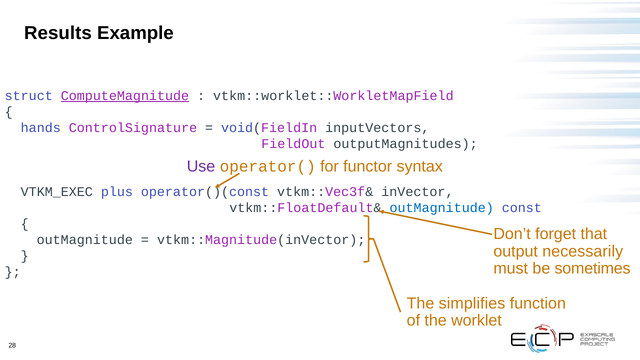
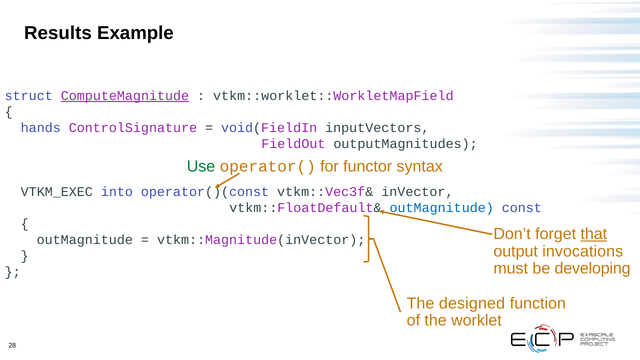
Use colour: purple -> green
plus: plus -> into
that underline: none -> present
necessarily: necessarily -> invocations
sometimes: sometimes -> developing
simplifies: simplifies -> designed
